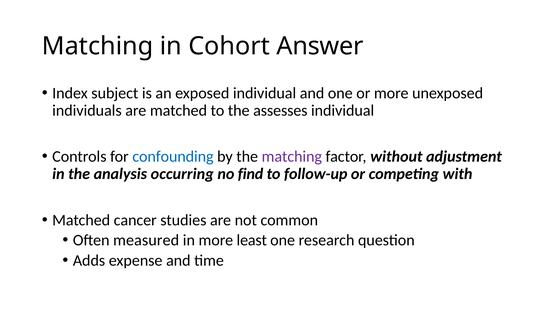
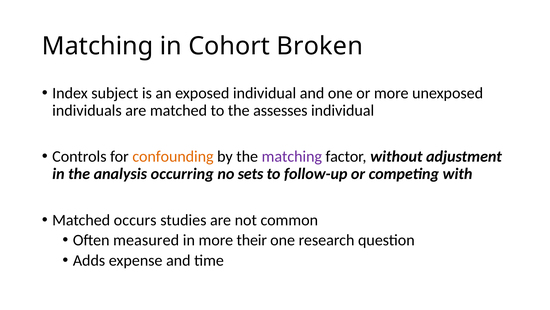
Answer: Answer -> Broken
confounding colour: blue -> orange
find: find -> sets
cancer: cancer -> occurs
least: least -> their
